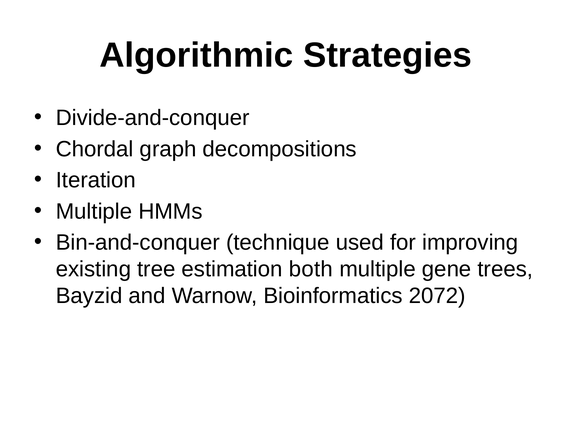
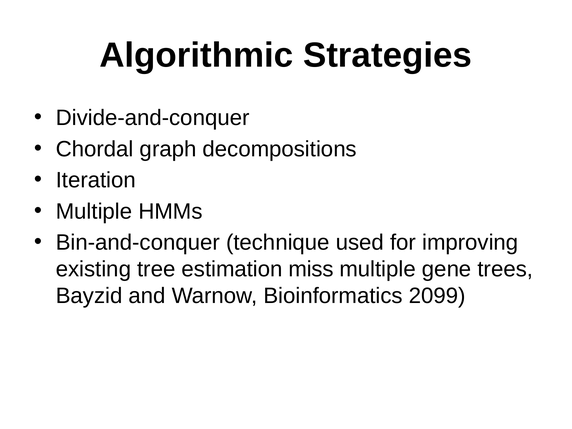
both: both -> miss
2072: 2072 -> 2099
